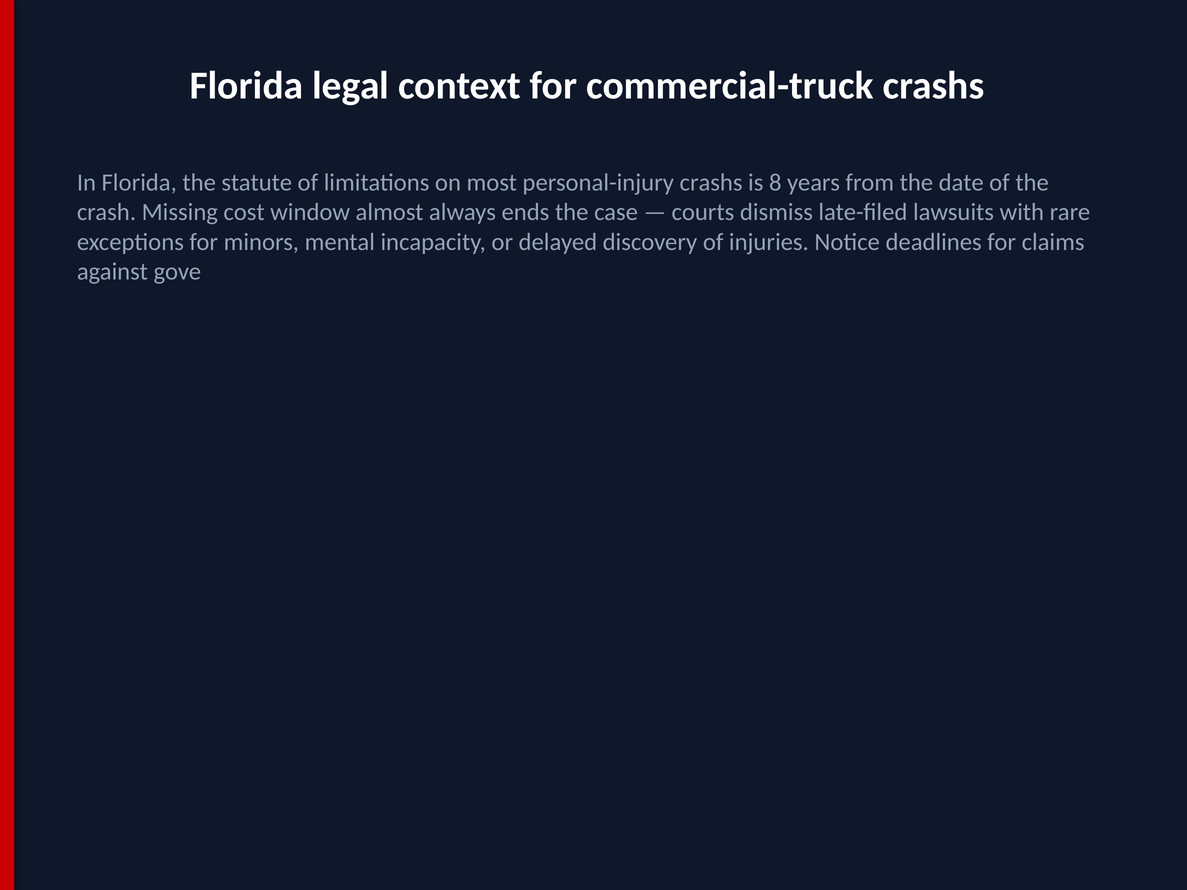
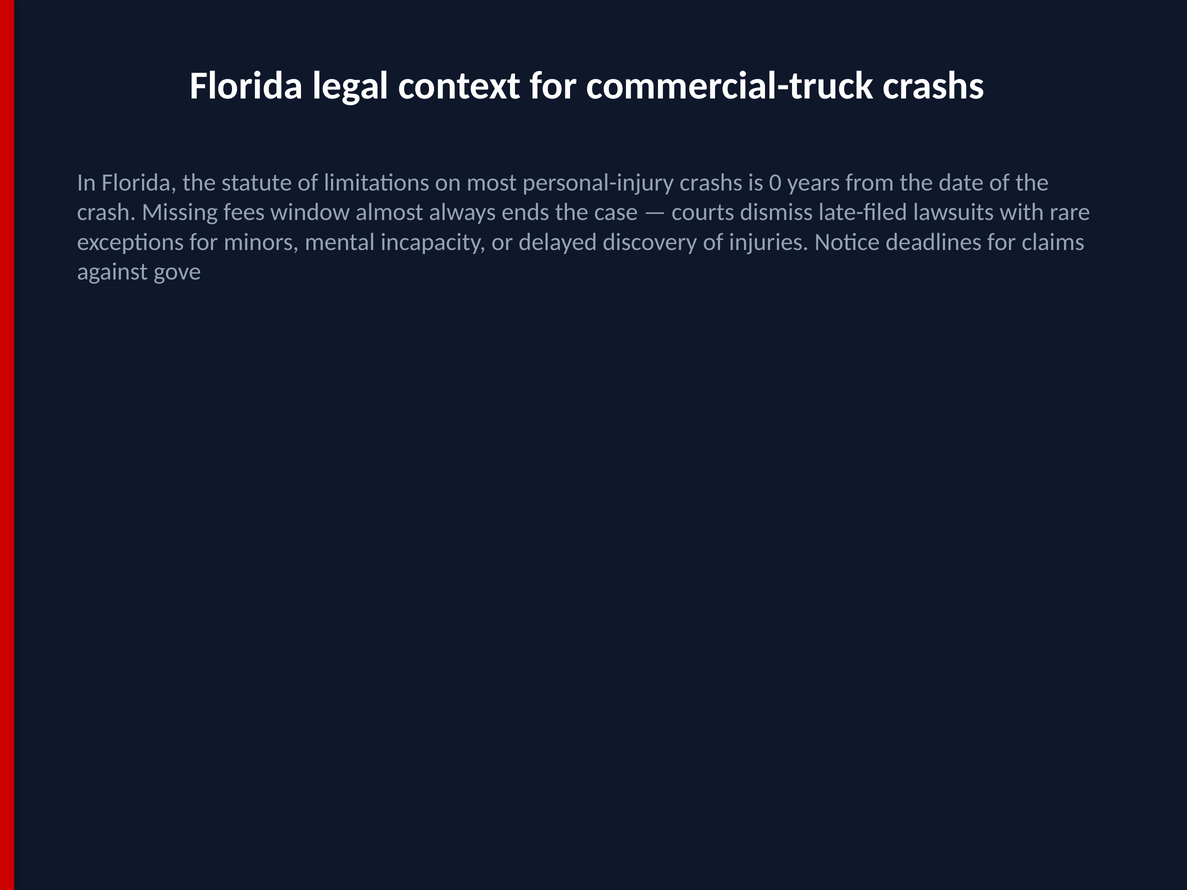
8: 8 -> 0
cost: cost -> fees
